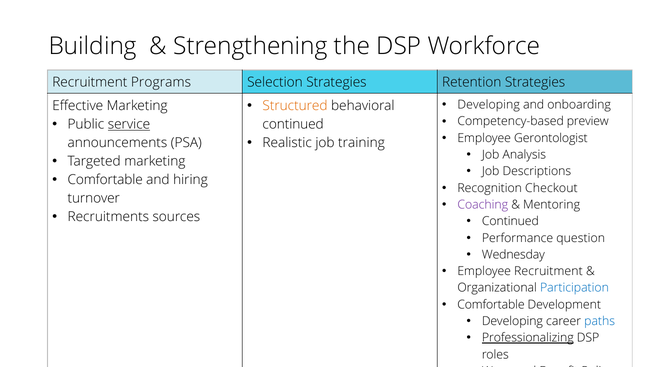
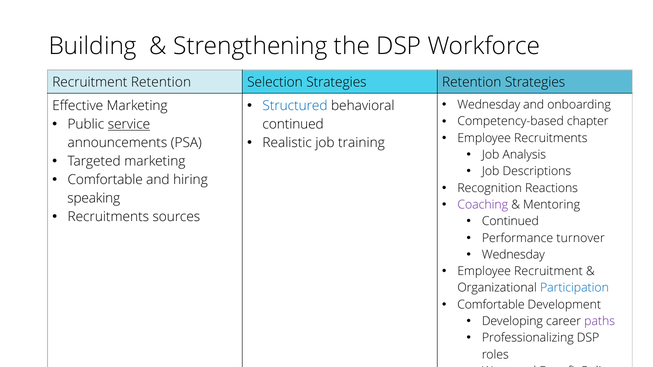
Recruitment Programs: Programs -> Retention
Developing at (489, 105): Developing -> Wednesday
Structured colour: orange -> blue
preview: preview -> chapter
Employee Gerontologist: Gerontologist -> Recruitments
Checkout: Checkout -> Reactions
turnover: turnover -> speaking
question: question -> turnover
paths colour: blue -> purple
Professionalizing underline: present -> none
